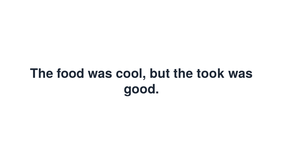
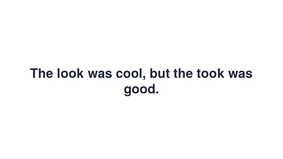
food: food -> look
